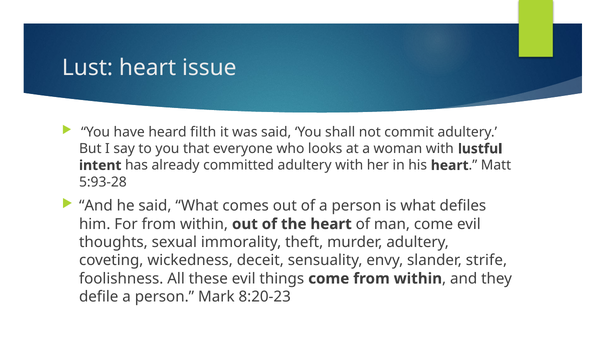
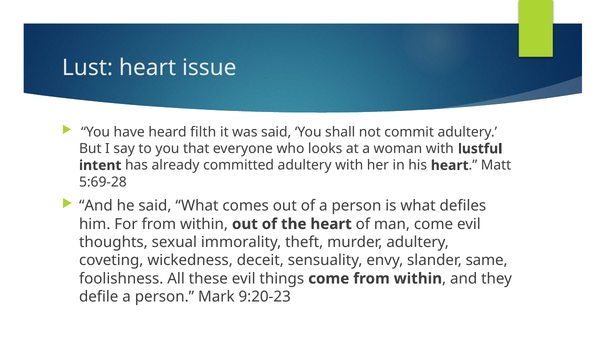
5:93-28: 5:93-28 -> 5:69-28
strife: strife -> same
8:20-23: 8:20-23 -> 9:20-23
